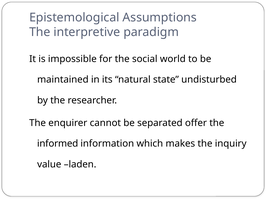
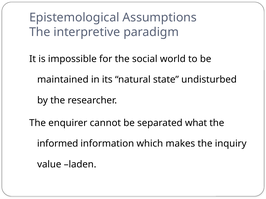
offer: offer -> what
